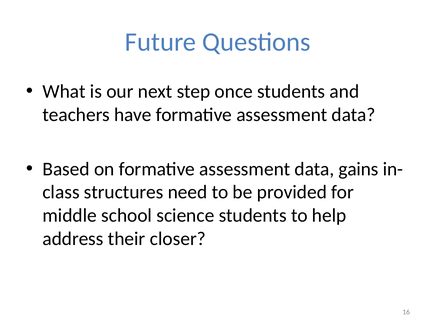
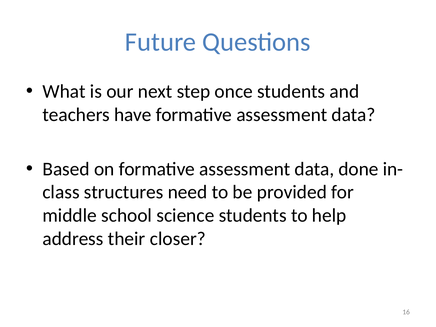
gains: gains -> done
